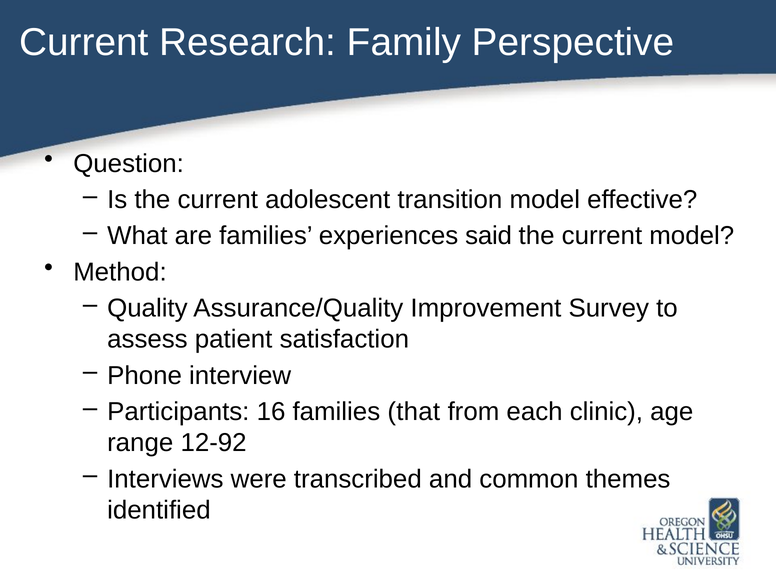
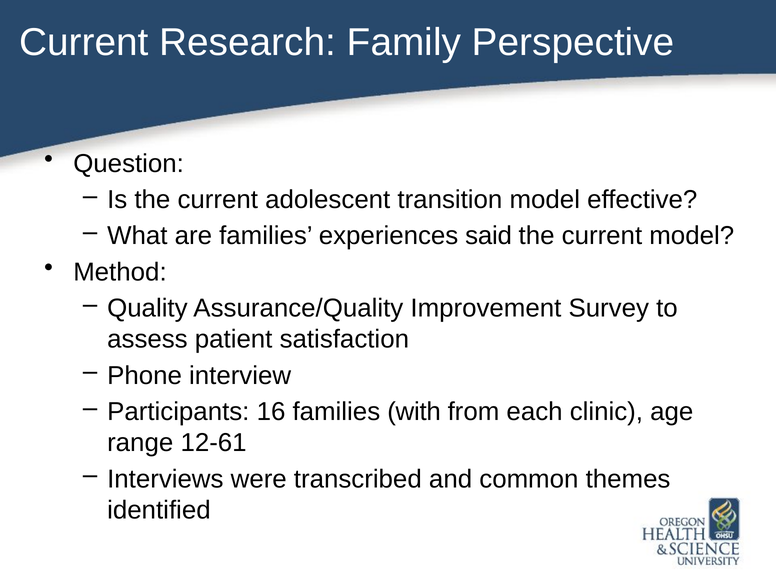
that: that -> with
12-92: 12-92 -> 12-61
